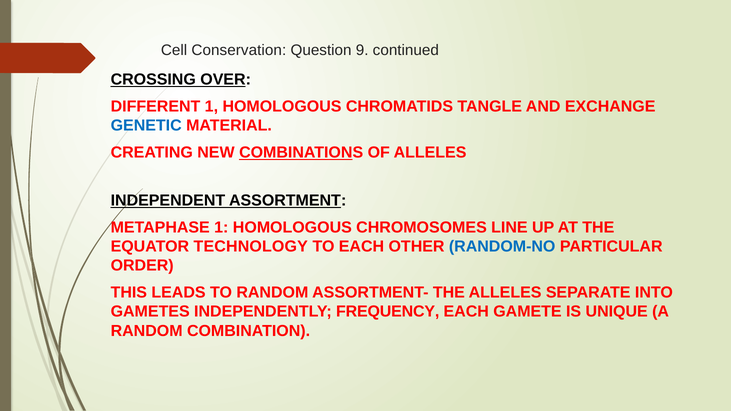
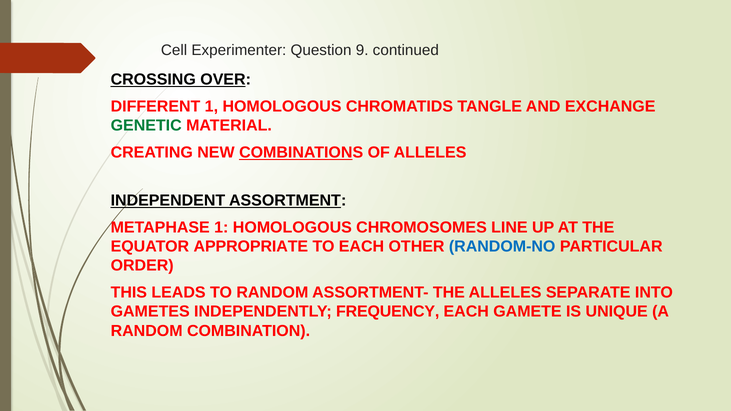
Conservation: Conservation -> Experimenter
GENETIC colour: blue -> green
TECHNOLOGY: TECHNOLOGY -> APPROPRIATE
